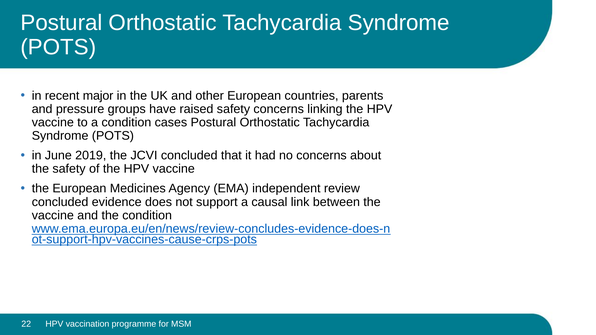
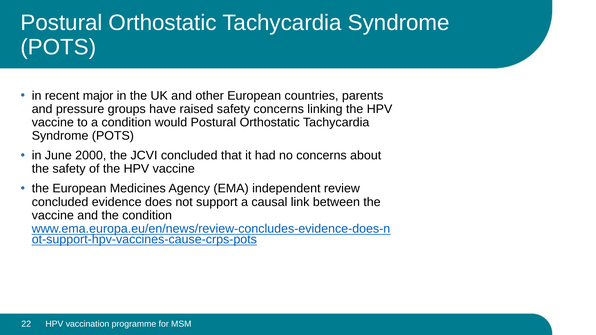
cases: cases -> would
2019: 2019 -> 2000
